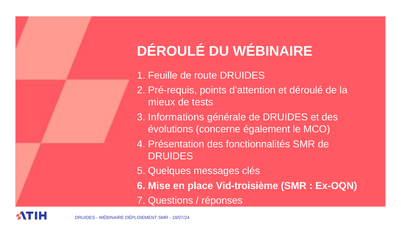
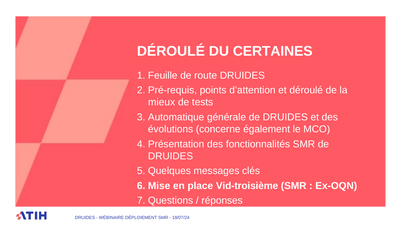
DU WÉBINAIRE: WÉBINAIRE -> CERTAINES
Informations: Informations -> Automatique
